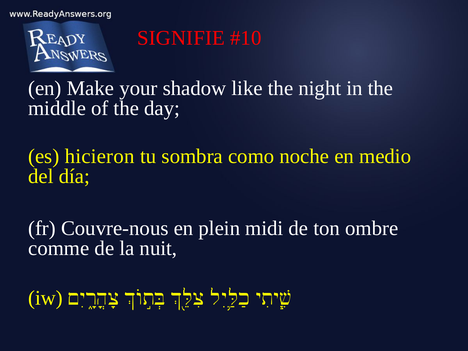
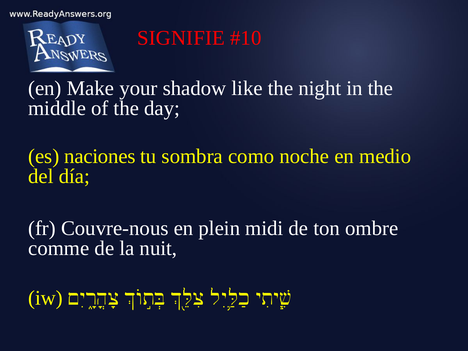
hicieron: hicieron -> naciones
